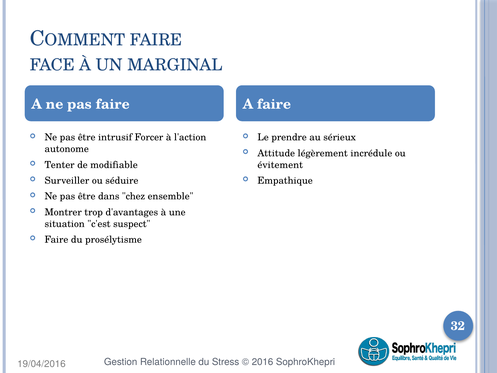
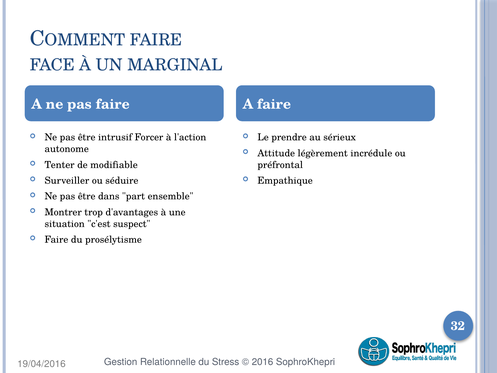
évitement: évitement -> préfrontal
chez: chez -> part
